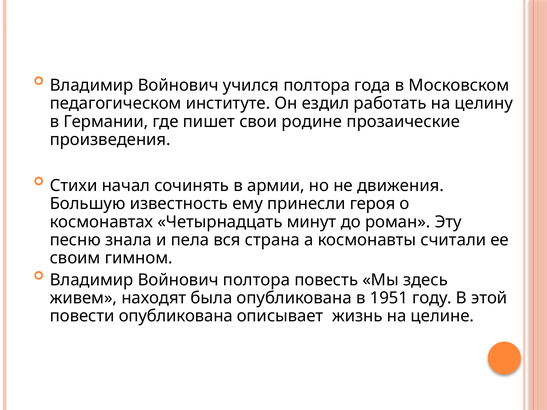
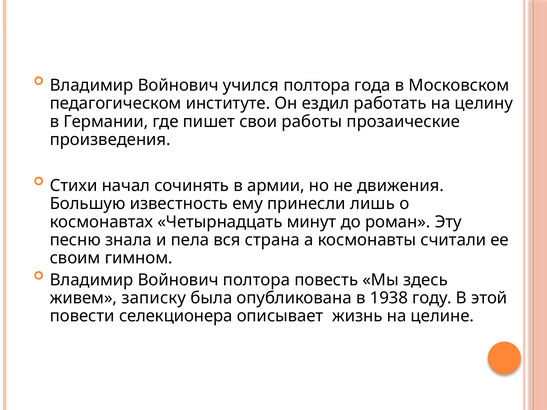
родине: родине -> работы
героя: героя -> лишь
находят: находят -> записку
1951: 1951 -> 1938
повести опубликована: опубликована -> селекционера
